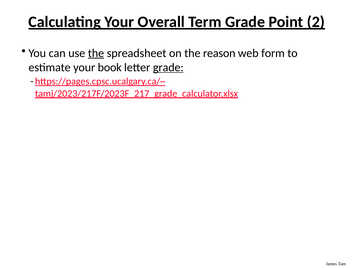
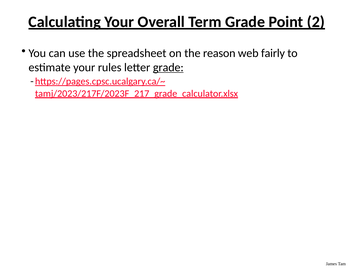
the at (96, 53) underline: present -> none
form: form -> fairly
book: book -> rules
